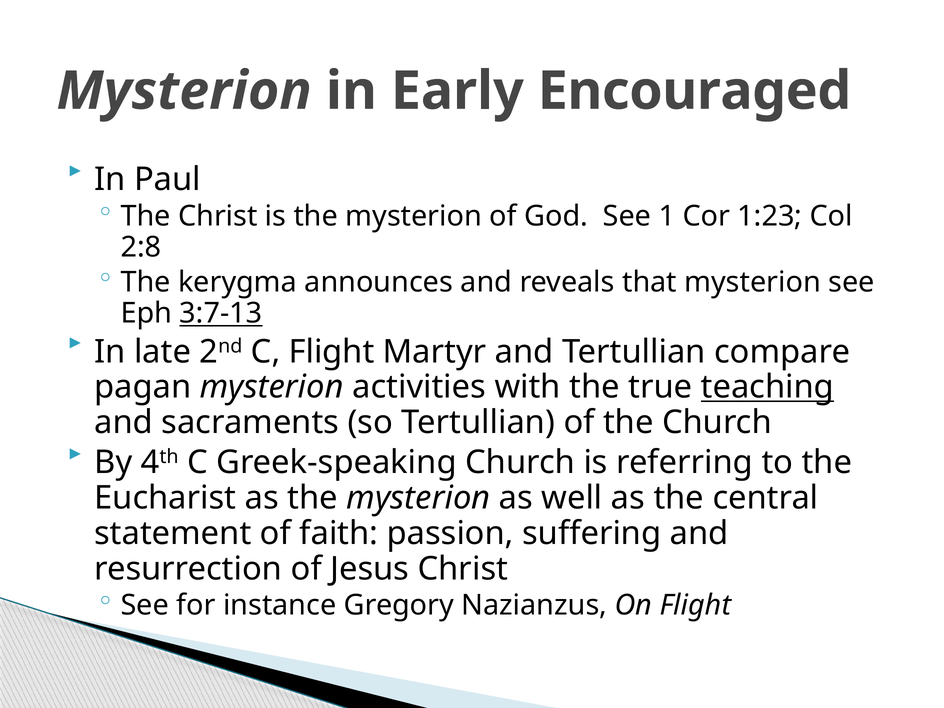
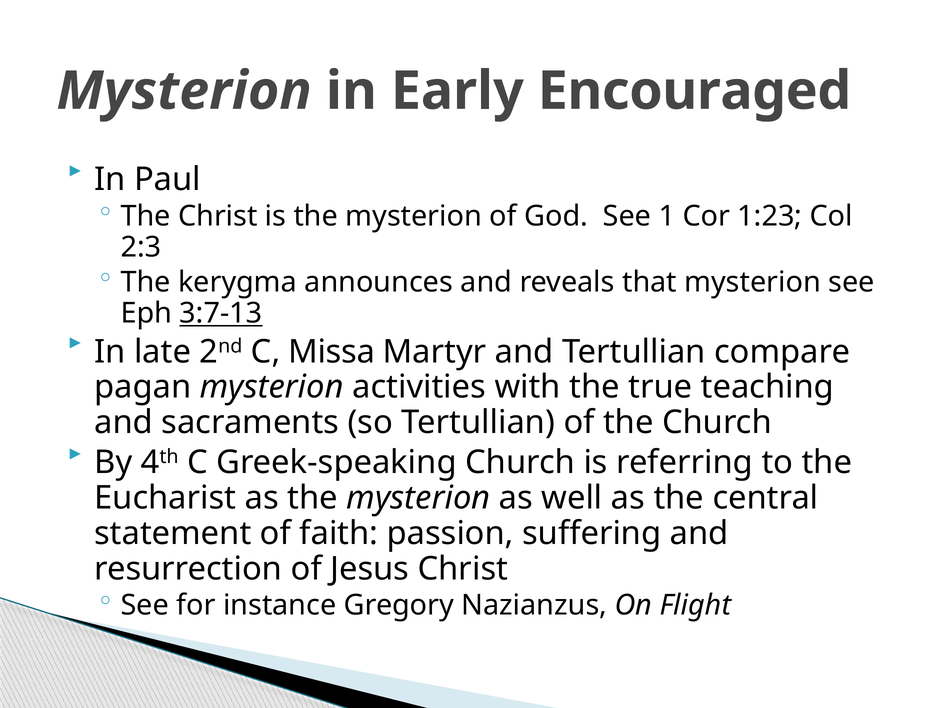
2:8: 2:8 -> 2:3
C Flight: Flight -> Missa
teaching underline: present -> none
